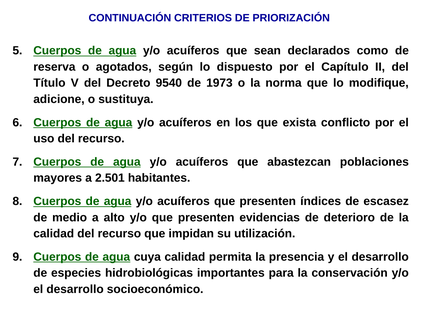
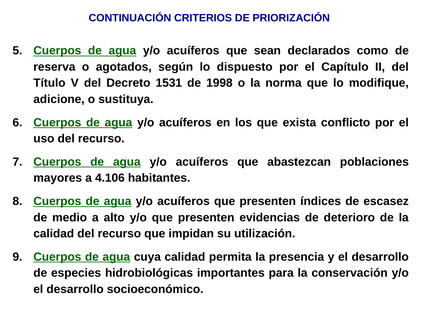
9540: 9540 -> 1531
1973: 1973 -> 1998
2.501: 2.501 -> 4.106
